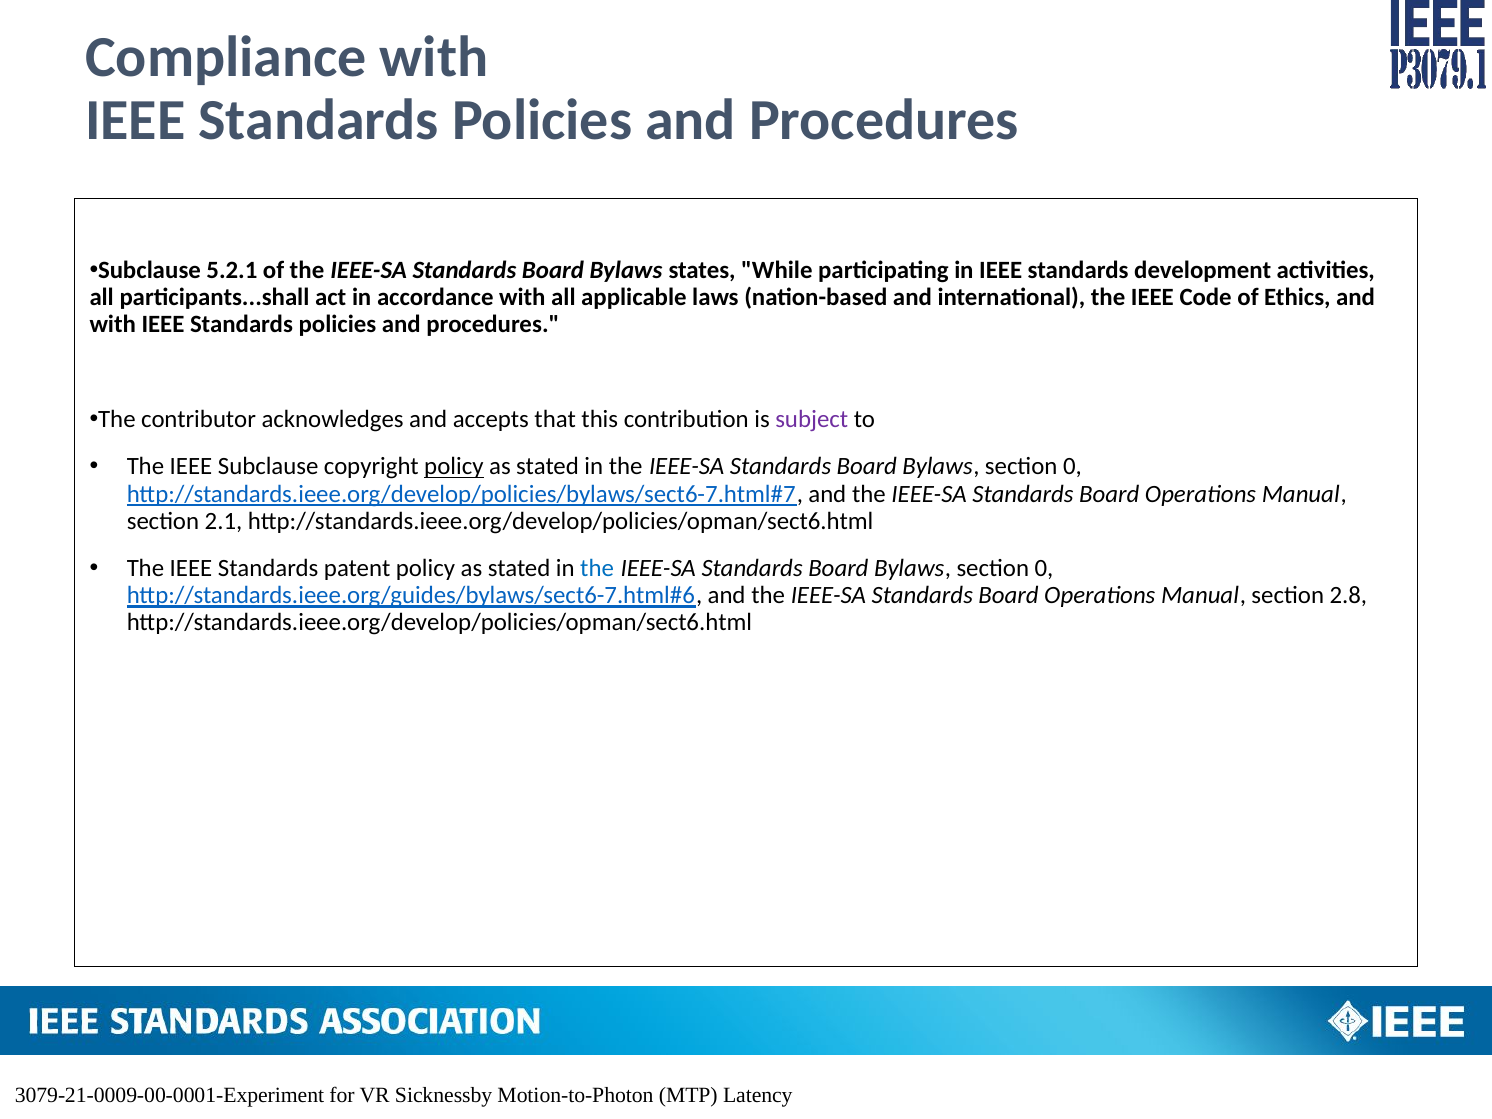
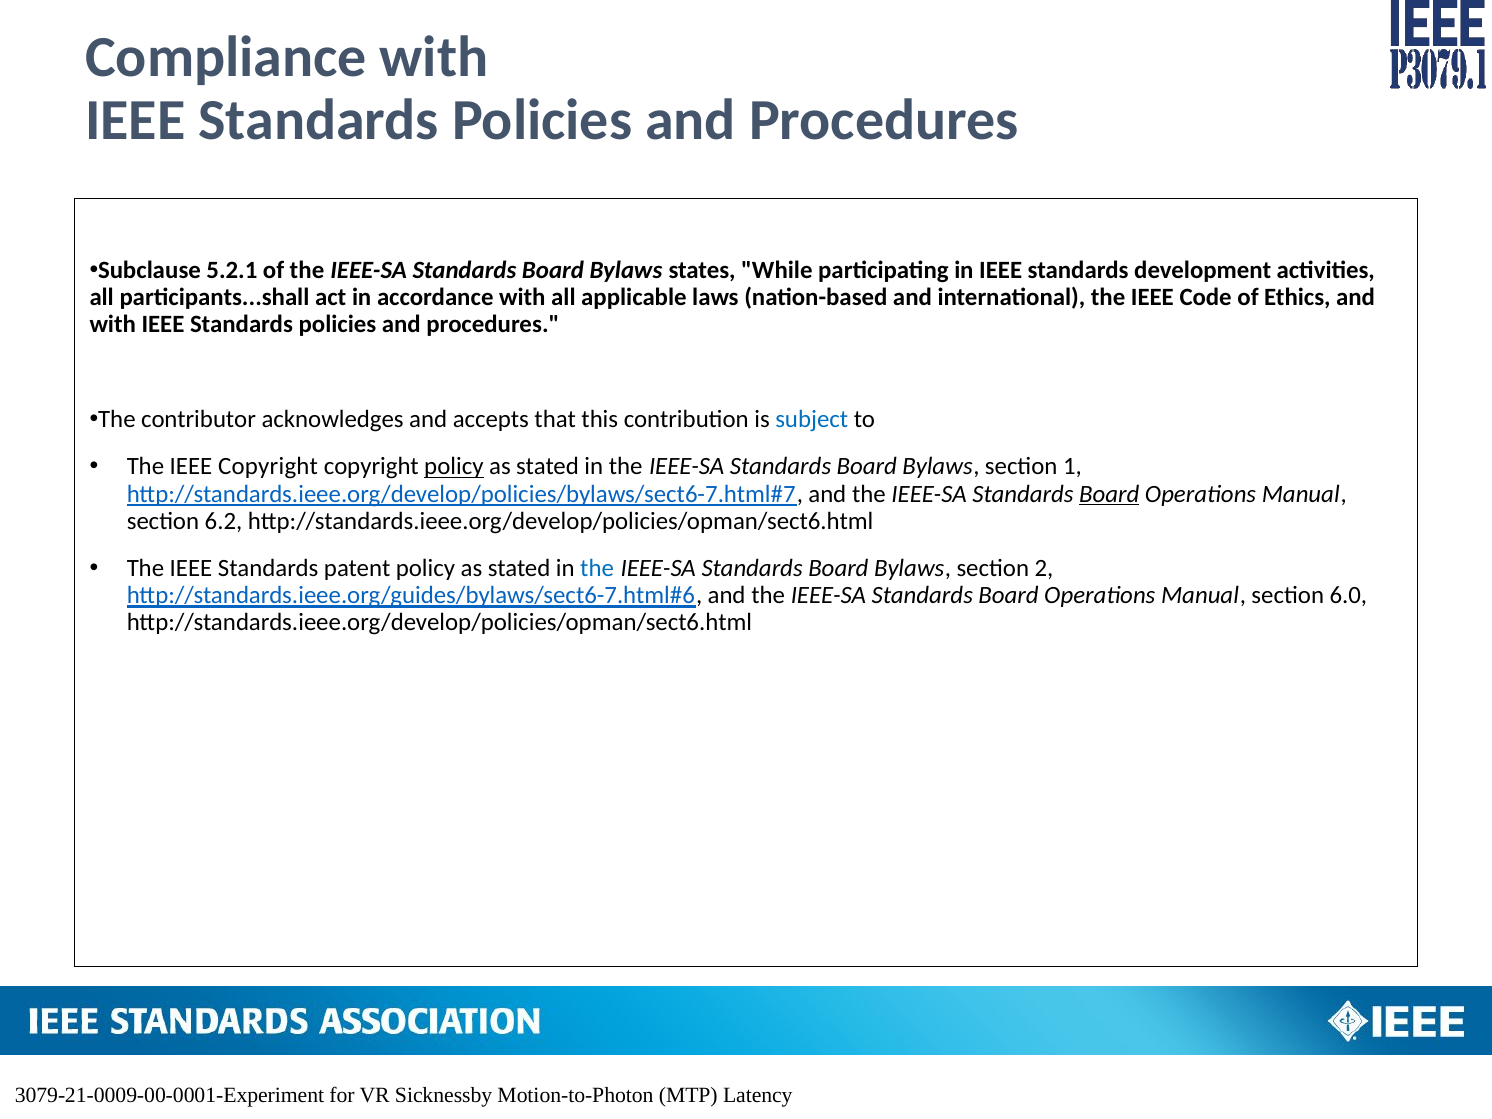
subject colour: purple -> blue
IEEE Subclause: Subclause -> Copyright
0 at (1072, 467): 0 -> 1
Board at (1109, 494) underline: none -> present
2.1: 2.1 -> 6.2
0 at (1044, 568): 0 -> 2
2.8: 2.8 -> 6.0
